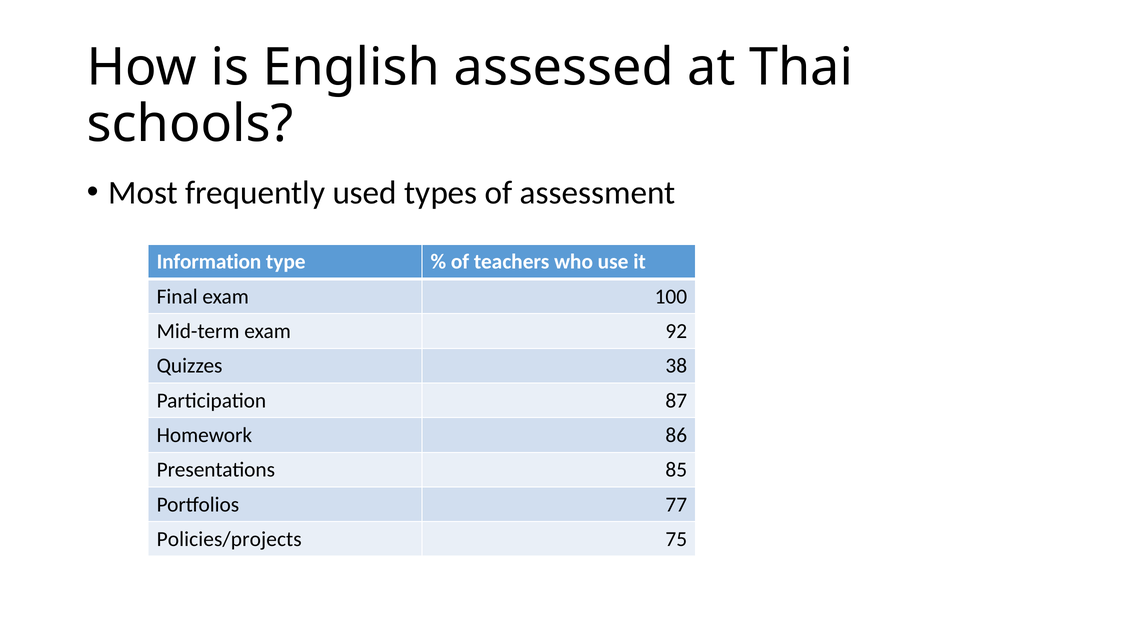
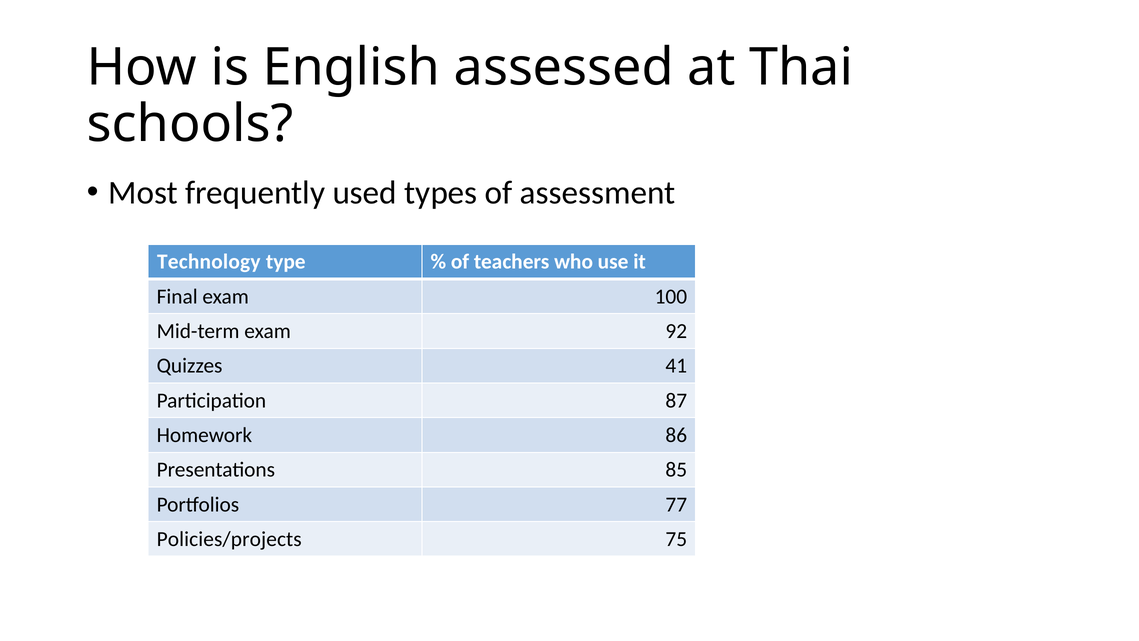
Information: Information -> Technology
38: 38 -> 41
